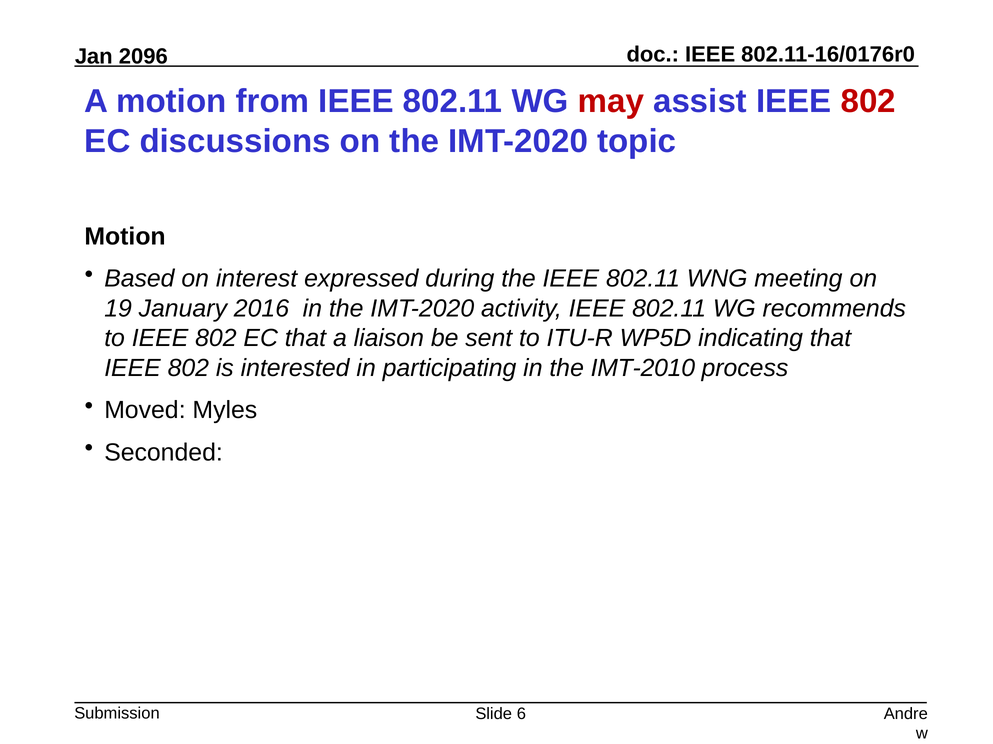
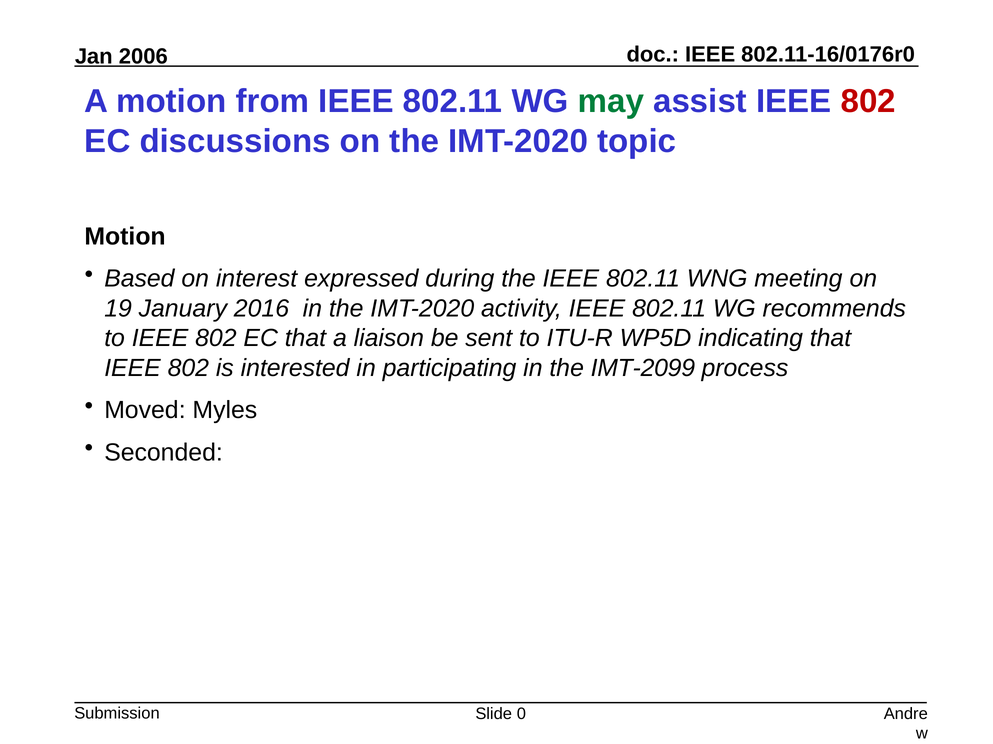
2096: 2096 -> 2006
may colour: red -> green
IMT-2010: IMT-2010 -> IMT-2099
6: 6 -> 0
